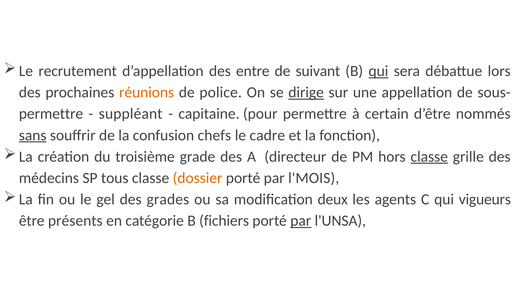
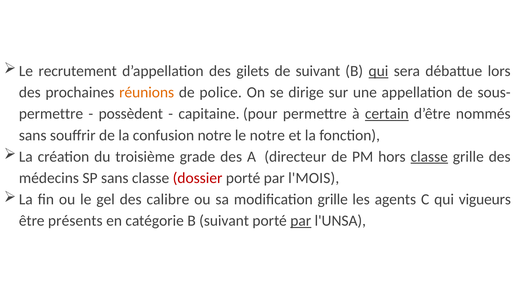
entre: entre -> gilets
dirige underline: present -> none
suppléant: suppléant -> possèdent
certain underline: none -> present
sans at (33, 135) underline: present -> none
confusion chefs: chefs -> notre
le cadre: cadre -> notre
SP tous: tous -> sans
dossier colour: orange -> red
grades: grades -> calibre
modification deux: deux -> grille
B fichiers: fichiers -> suivant
